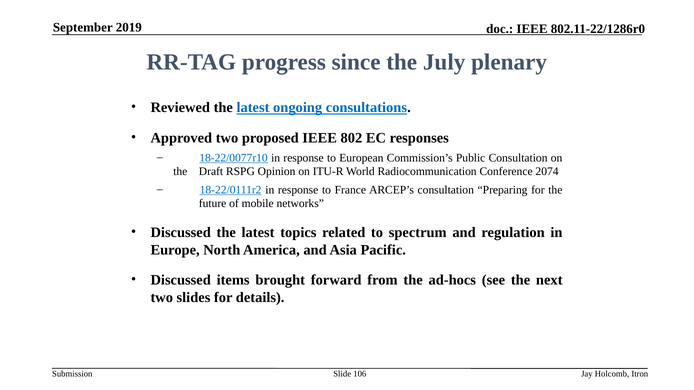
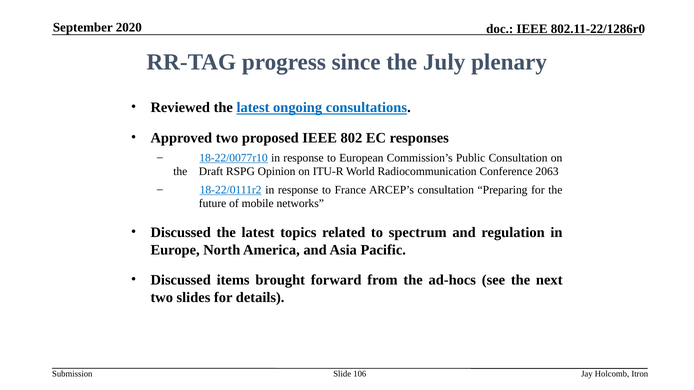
2019: 2019 -> 2020
2074: 2074 -> 2063
